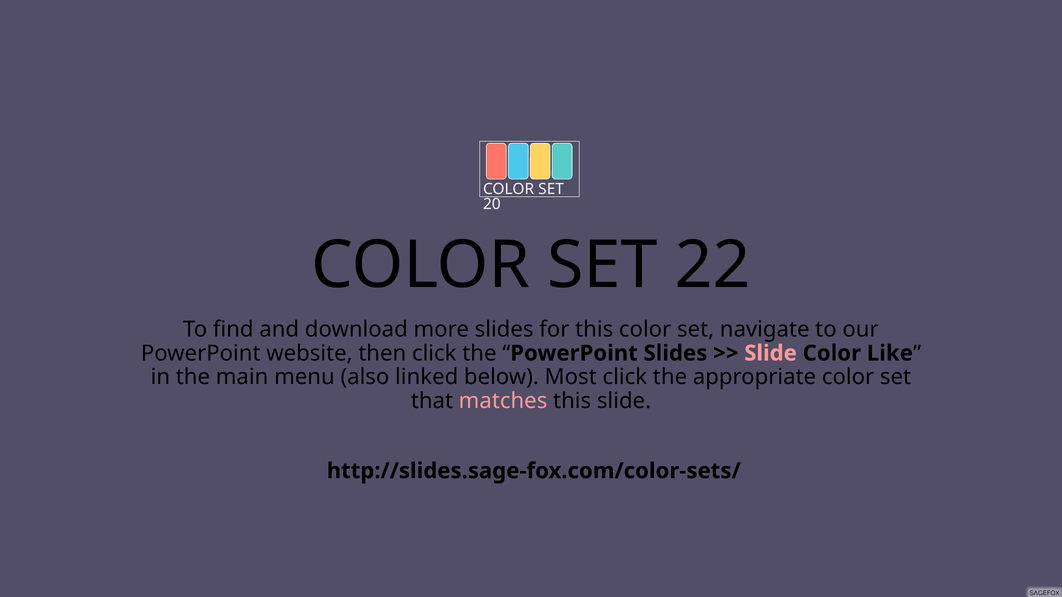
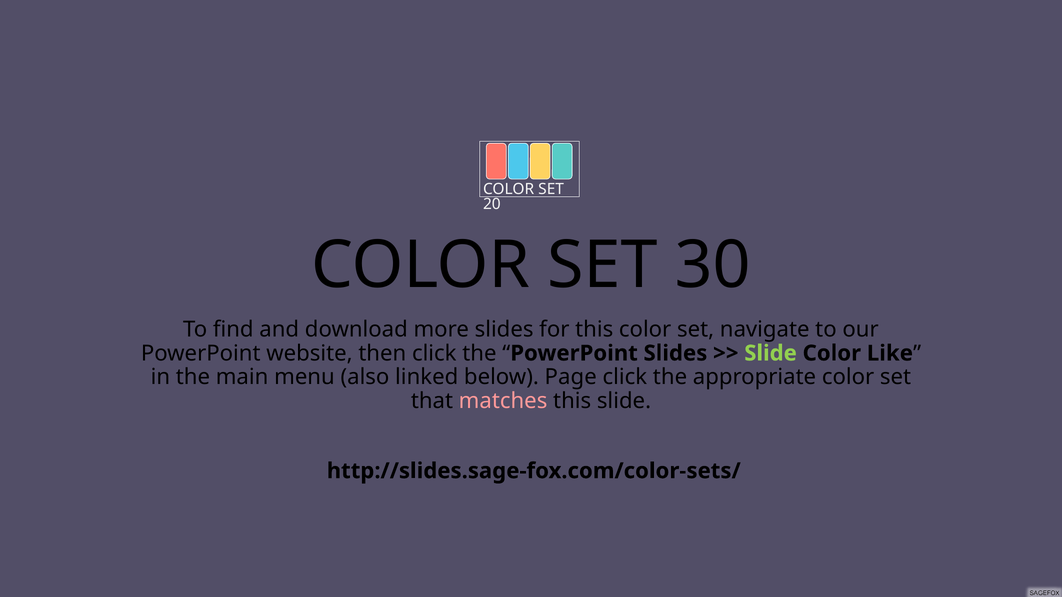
22: 22 -> 30
Slide at (771, 353) colour: pink -> light green
Most: Most -> Page
